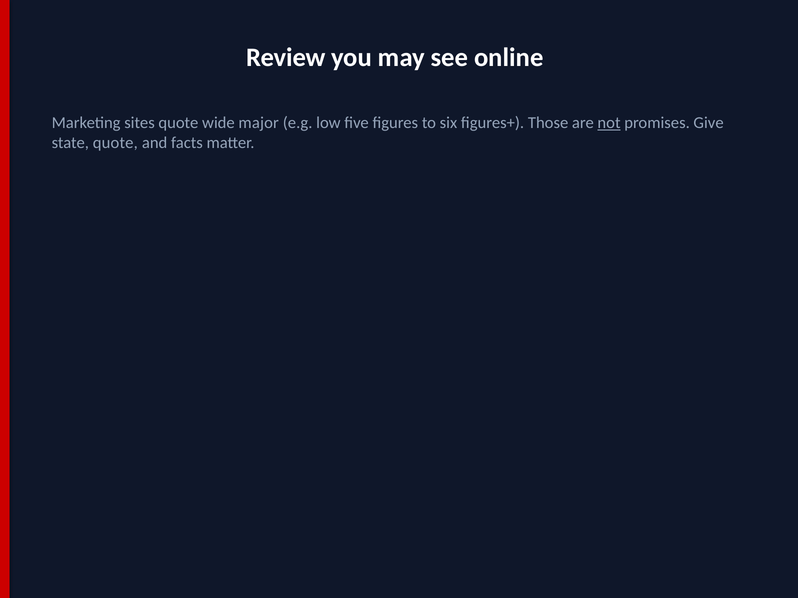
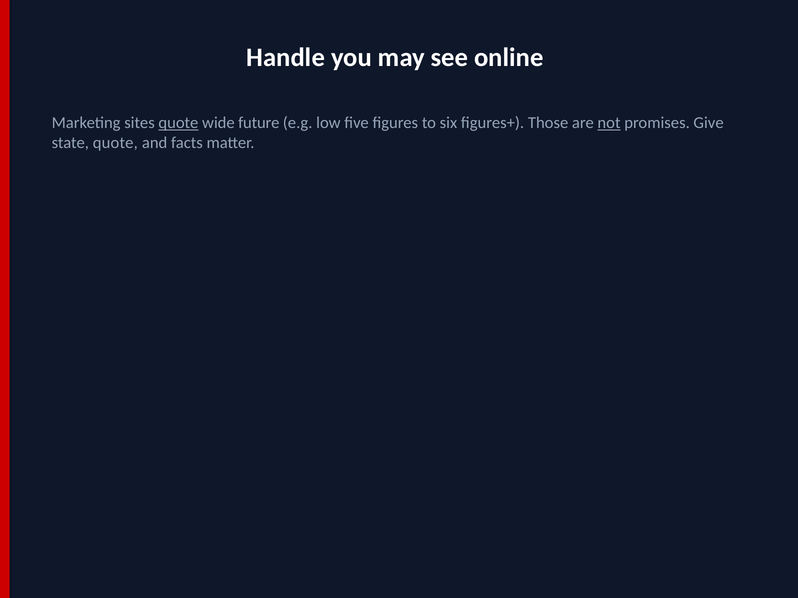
Review: Review -> Handle
quote at (178, 123) underline: none -> present
major: major -> future
